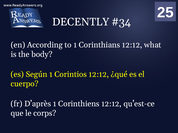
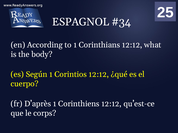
DECENTLY: DECENTLY -> ESPAGNOL
